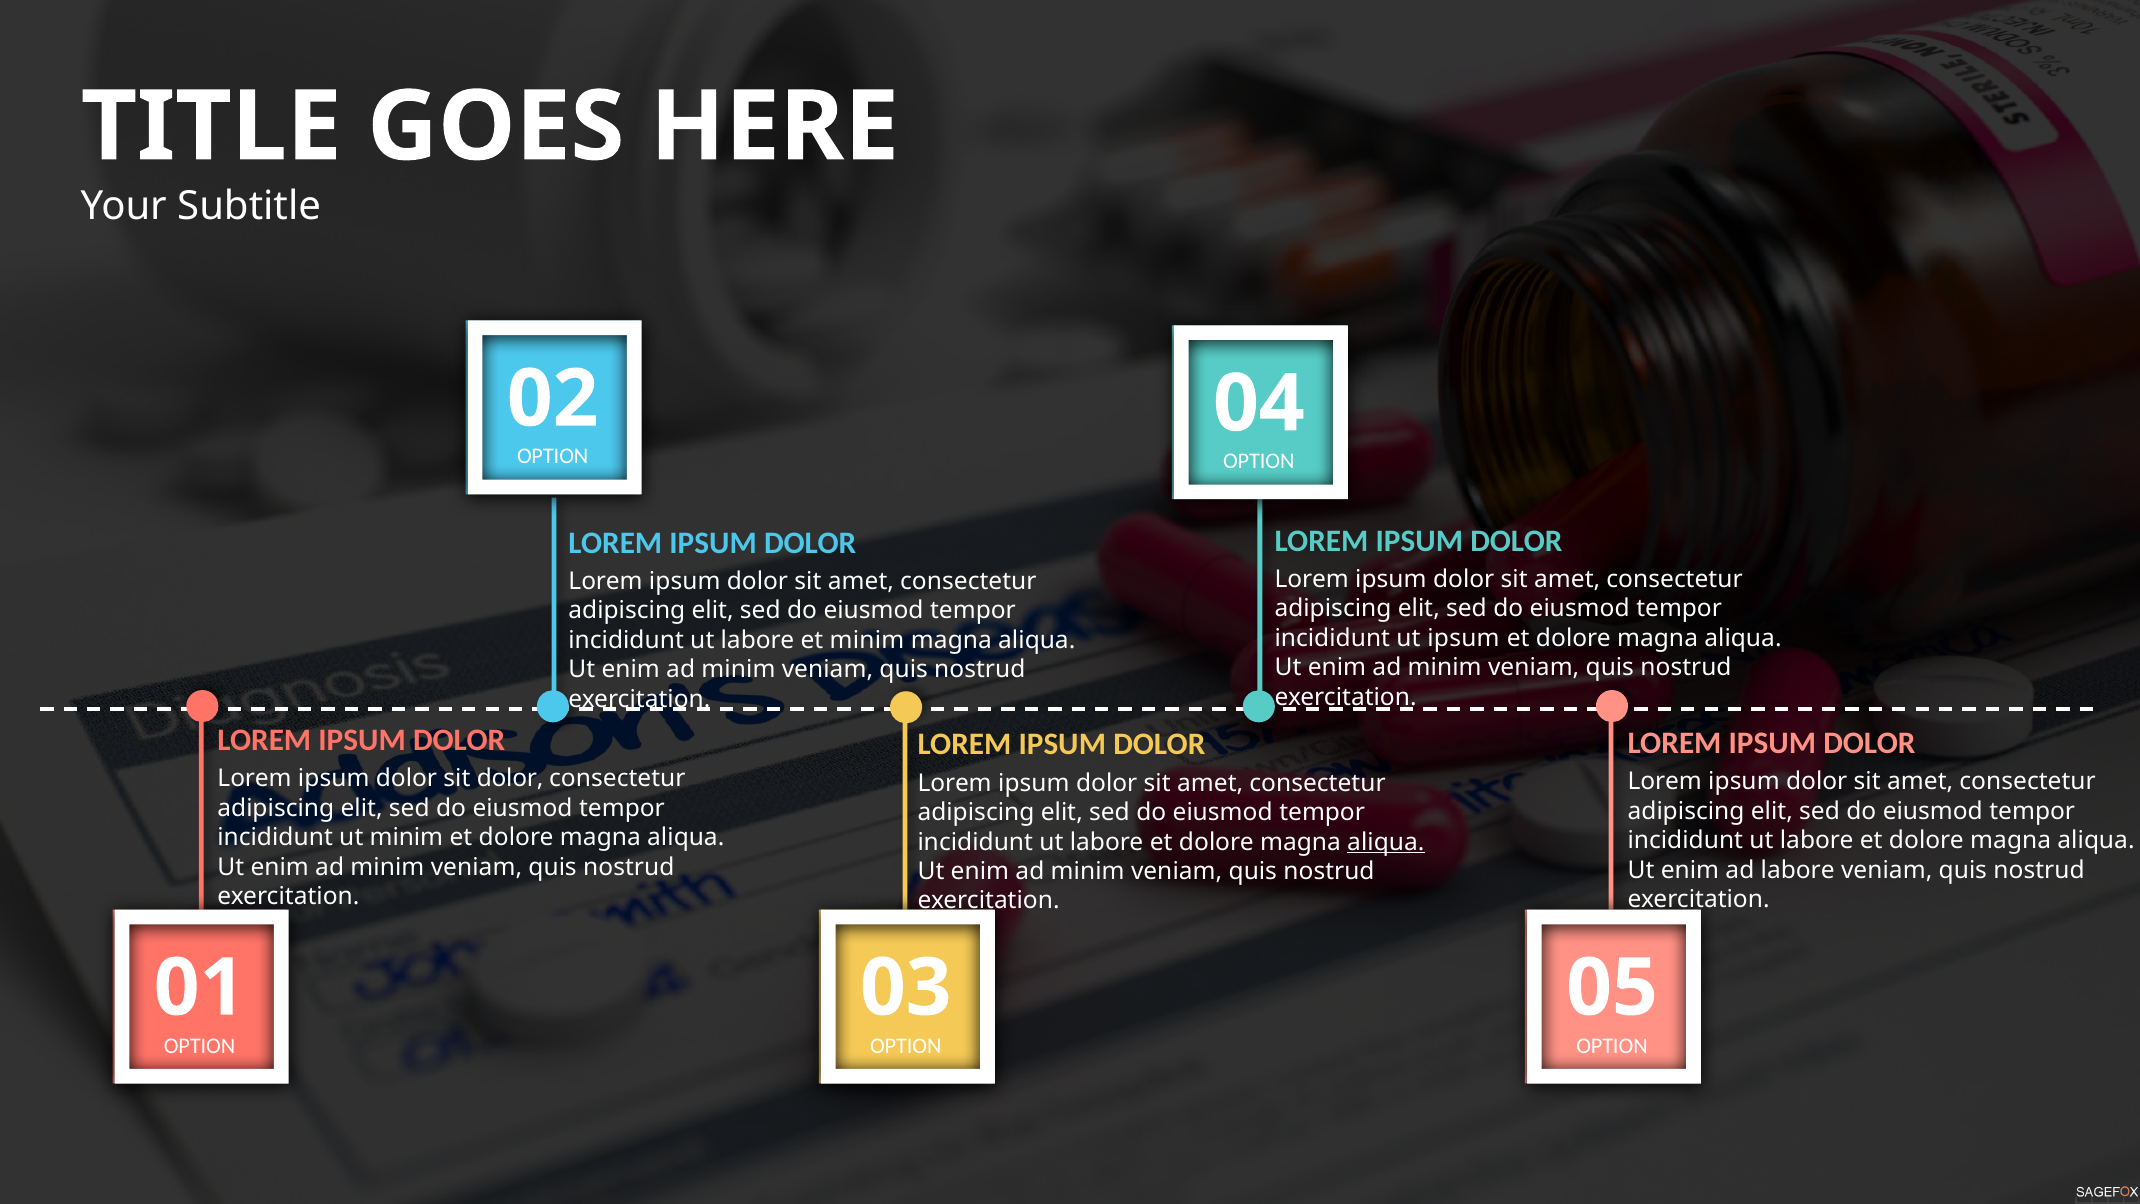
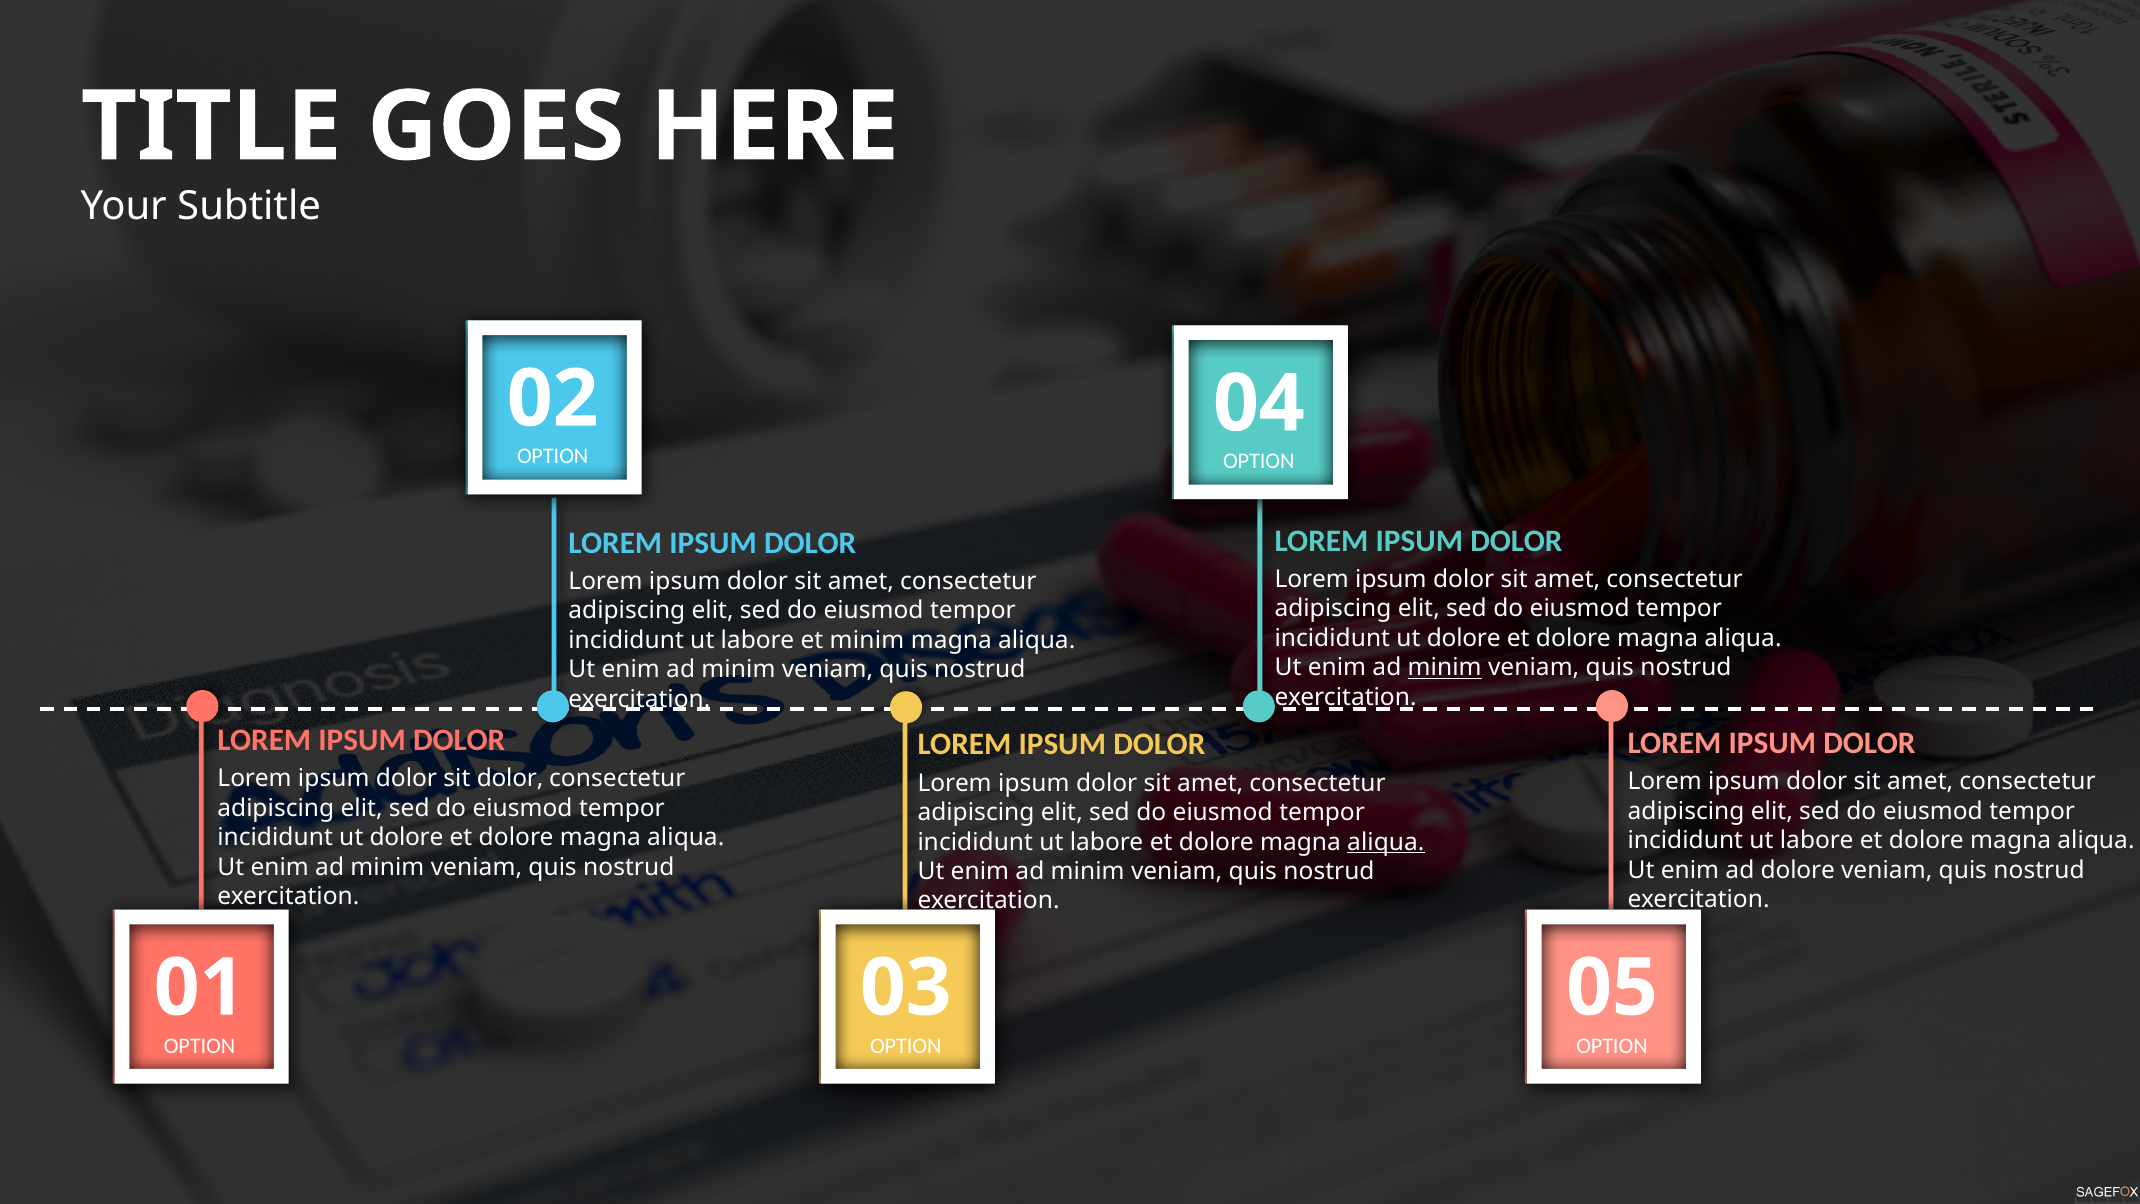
ipsum at (1463, 638): ipsum -> dolore
minim at (1445, 668) underline: none -> present
minim at (406, 838): minim -> dolore
ad labore: labore -> dolore
